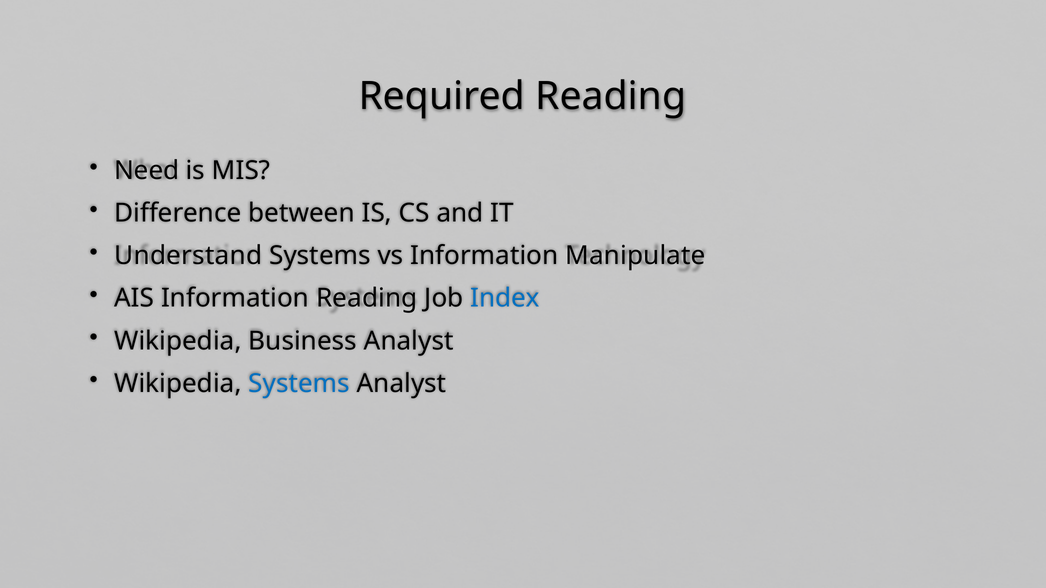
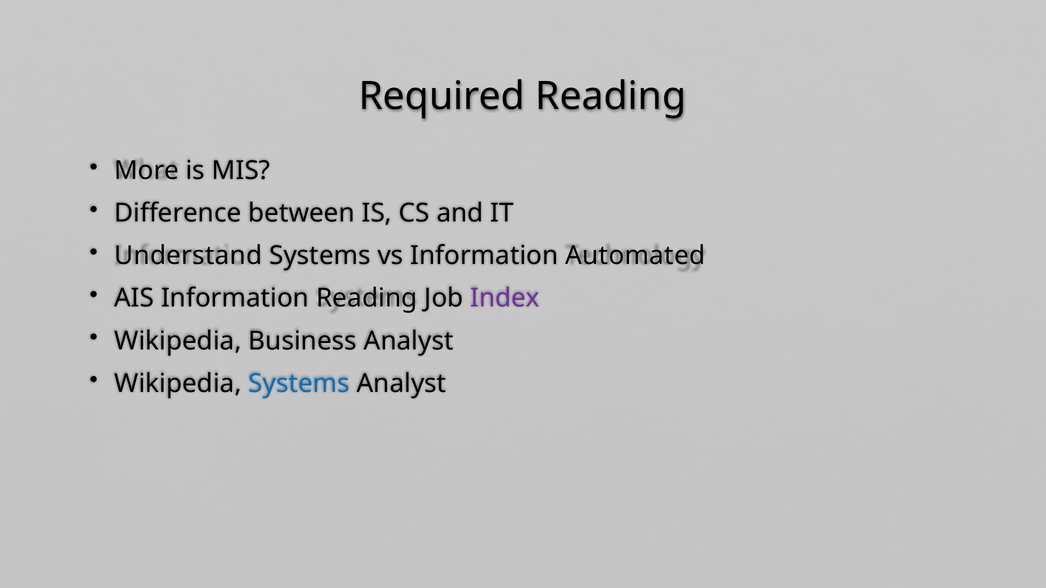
Need: Need -> More
Manipulate: Manipulate -> Automated
Index colour: blue -> purple
